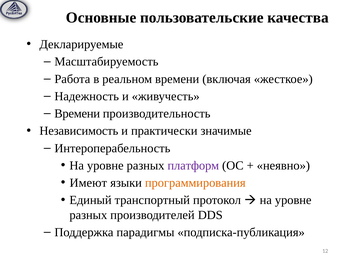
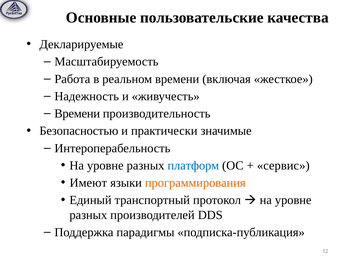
Независимость: Независимость -> Безопасностью
платформ colour: purple -> blue
неявно: неявно -> сервис
